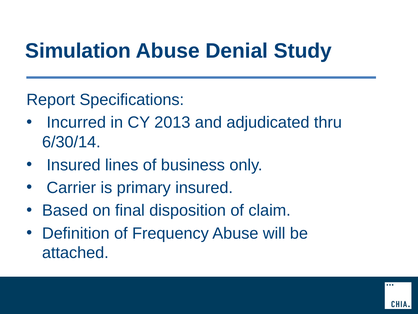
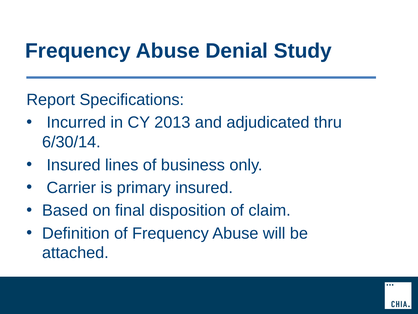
Simulation at (78, 51): Simulation -> Frequency
